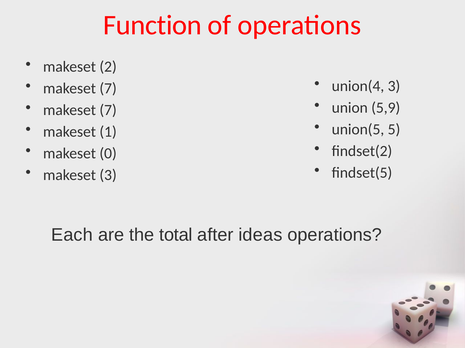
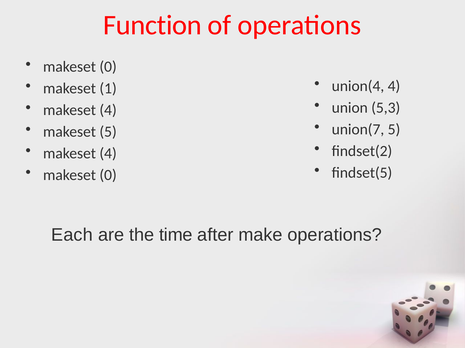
2 at (108, 67): 2 -> 0
union(4 3: 3 -> 4
7 at (108, 89): 7 -> 1
5,9: 5,9 -> 5,3
7 at (108, 110): 7 -> 4
union(5: union(5 -> union(7
makeset 1: 1 -> 5
0 at (108, 154): 0 -> 4
3 at (108, 175): 3 -> 0
total: total -> time
ideas: ideas -> make
